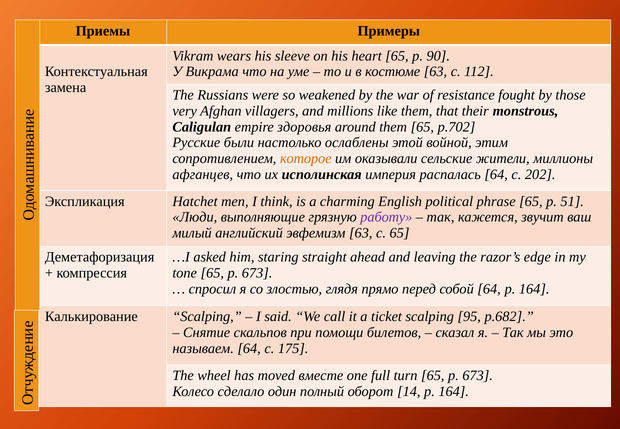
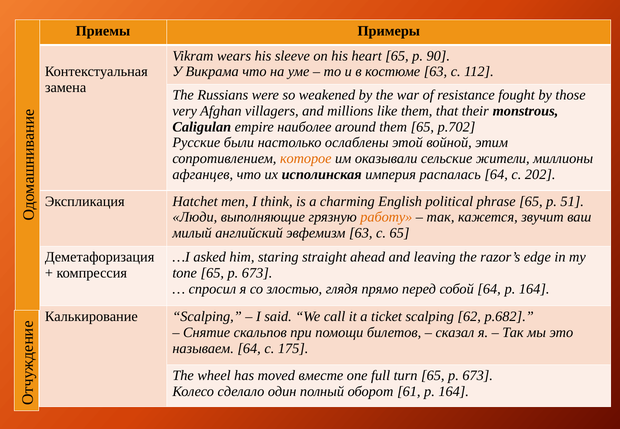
здоровья: здоровья -> наиболее
работу colour: purple -> orange
95: 95 -> 62
14: 14 -> 61
